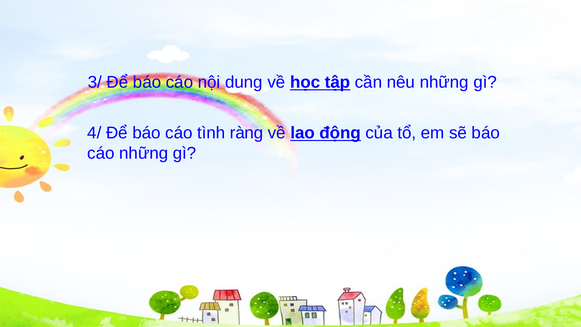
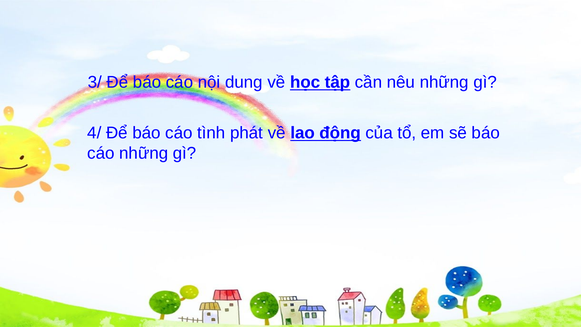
ràng: ràng -> phát
